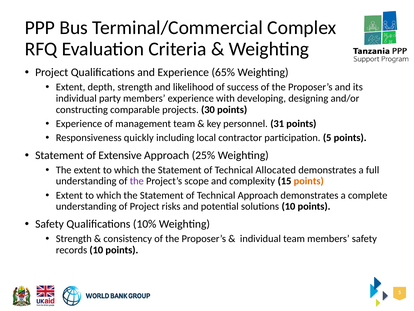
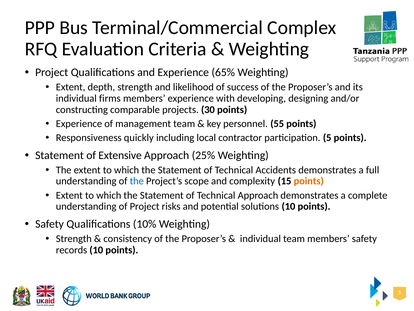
party: party -> firms
31: 31 -> 55
Allocated: Allocated -> Accidents
the at (137, 181) colour: purple -> blue
